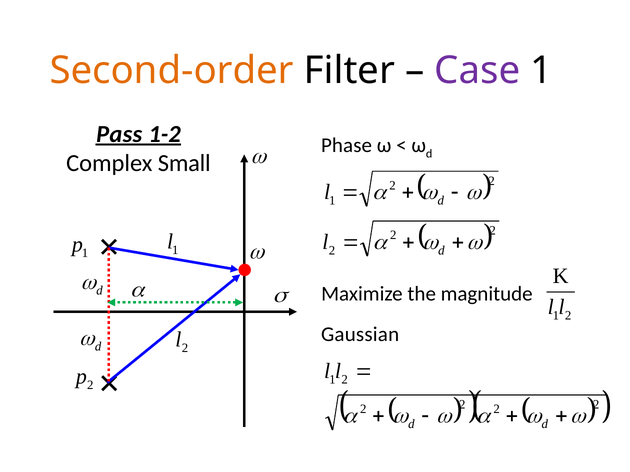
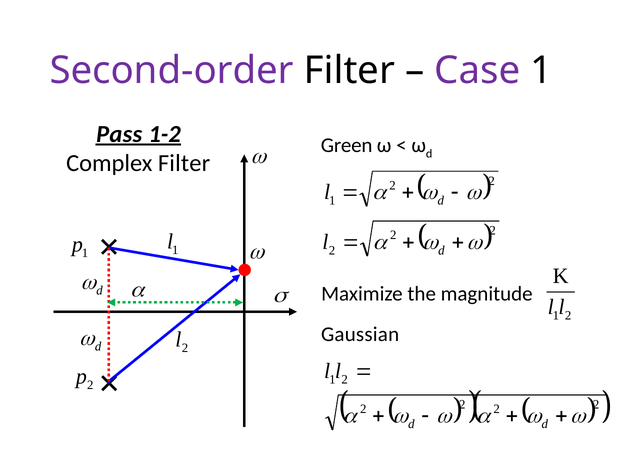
Second-order colour: orange -> purple
Phase: Phase -> Green
Complex Small: Small -> Filter
